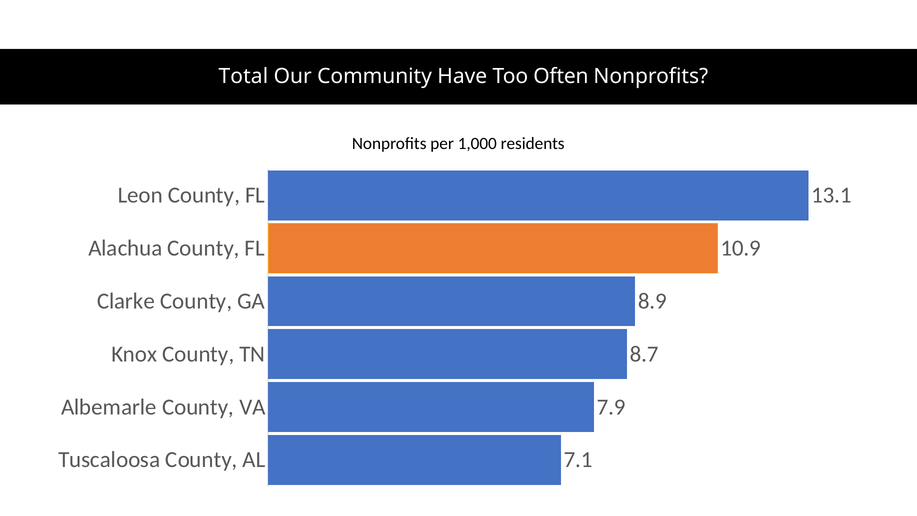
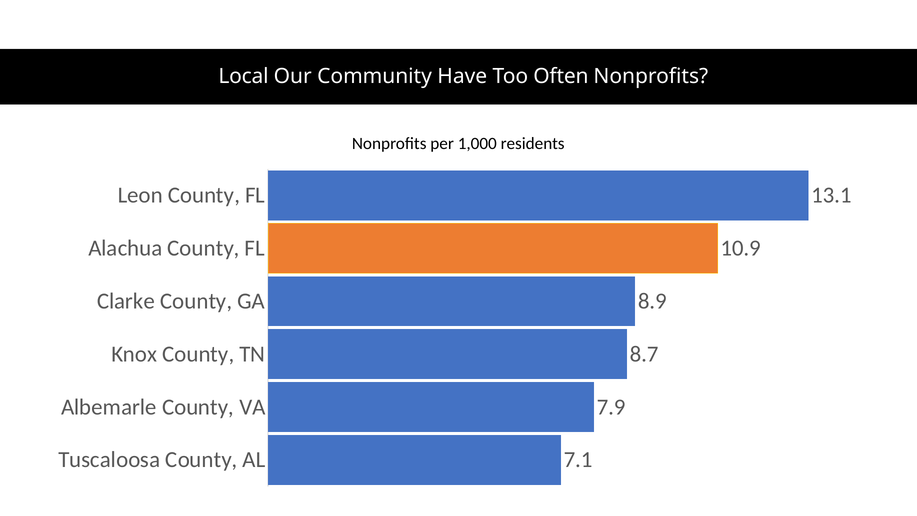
Total: Total -> Local
